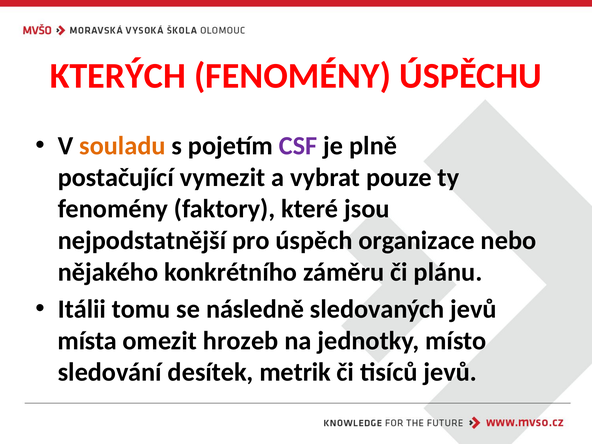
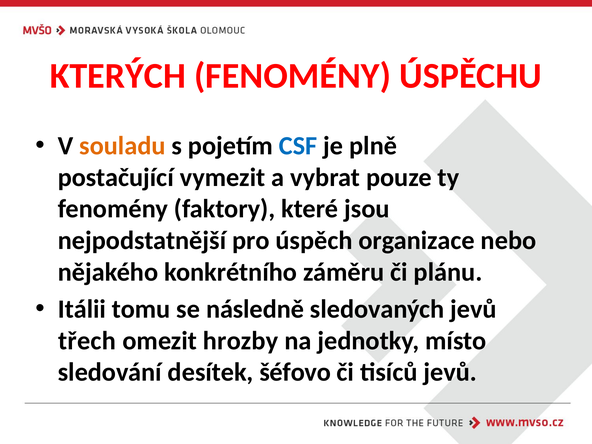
CSF colour: purple -> blue
místa: místa -> třech
hrozeb: hrozeb -> hrozby
metrik: metrik -> šéfovo
